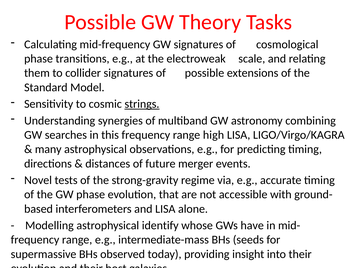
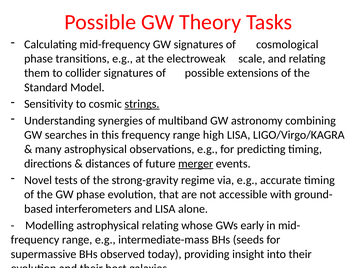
merger underline: none -> present
astrophysical identify: identify -> relating
have: have -> early
